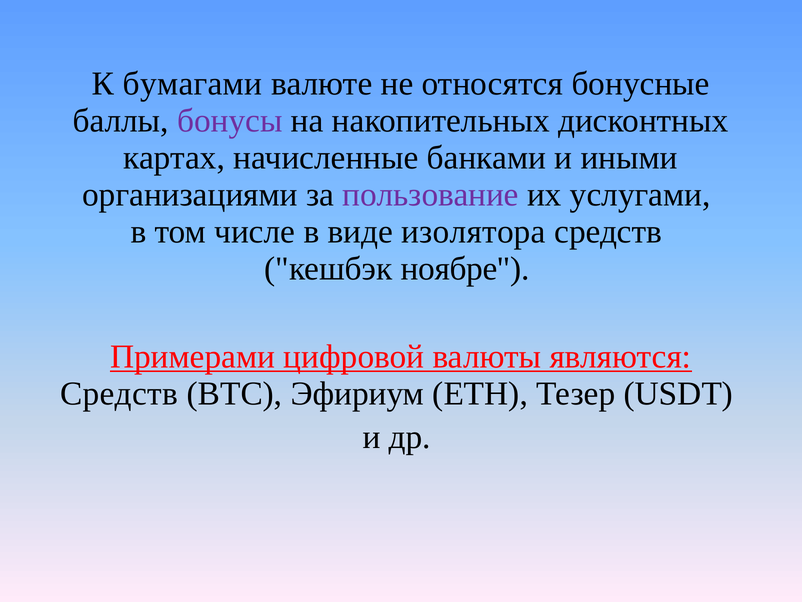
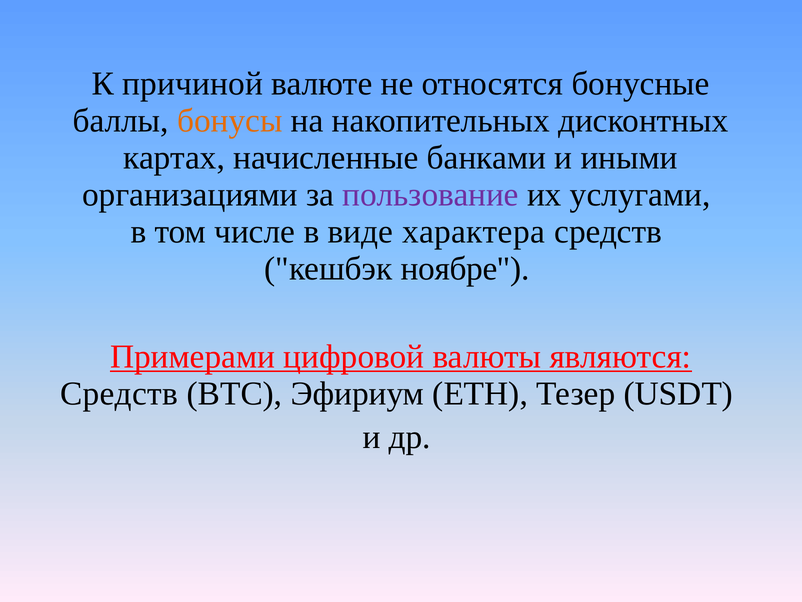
бумагами: бумагами -> причиной
бонусы colour: purple -> orange
изолятора: изолятора -> характера
